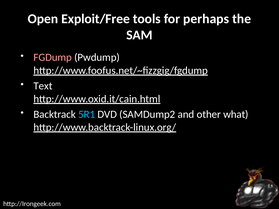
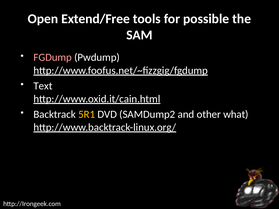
Exploit/Free: Exploit/Free -> Extend/Free
perhaps: perhaps -> possible
5R1 colour: light blue -> yellow
